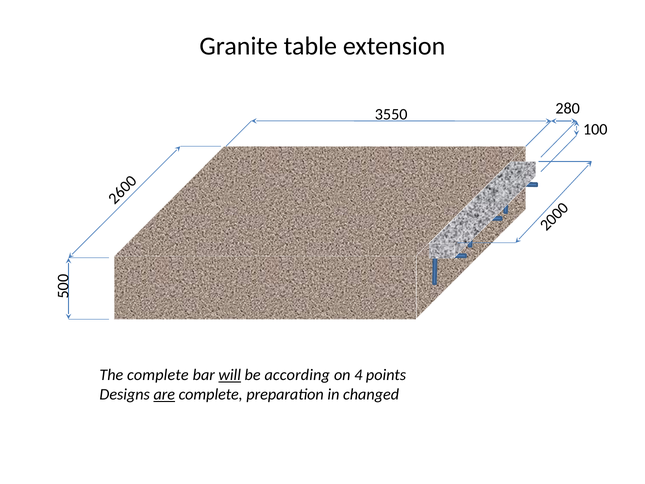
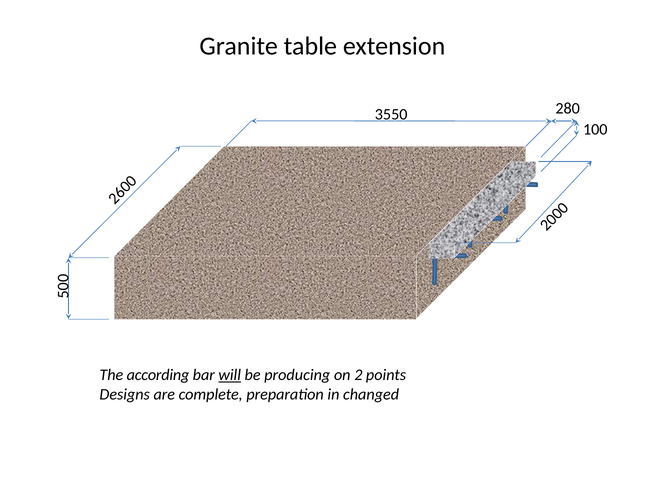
The complete: complete -> according
according: according -> producing
on 4: 4 -> 2
are underline: present -> none
